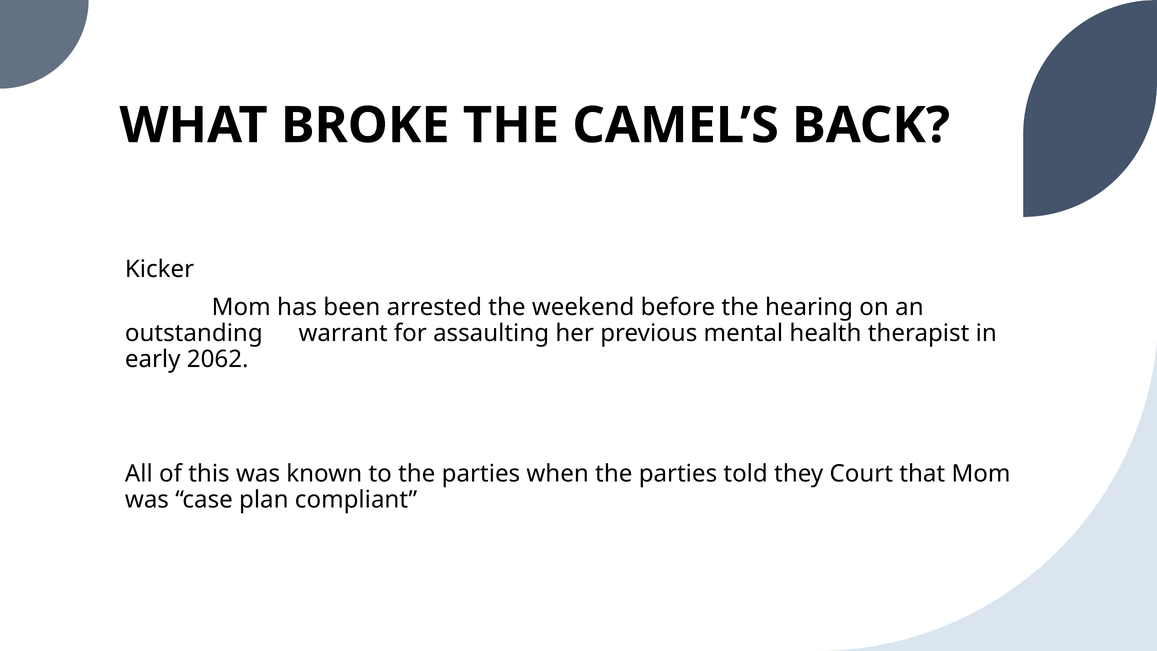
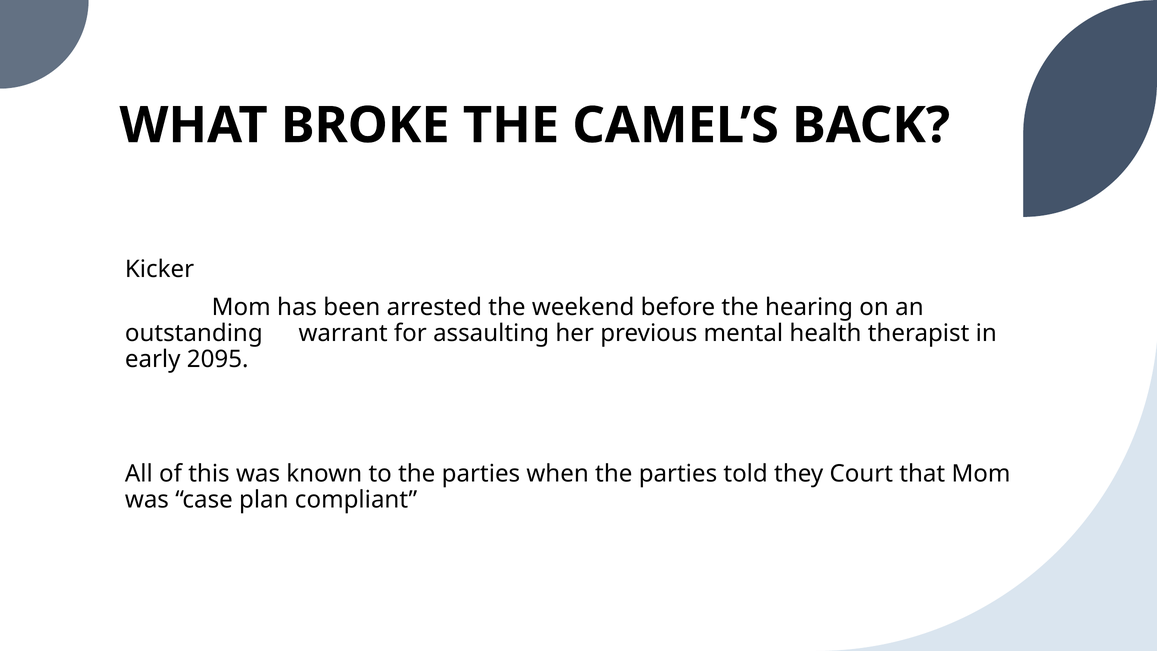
2062: 2062 -> 2095
